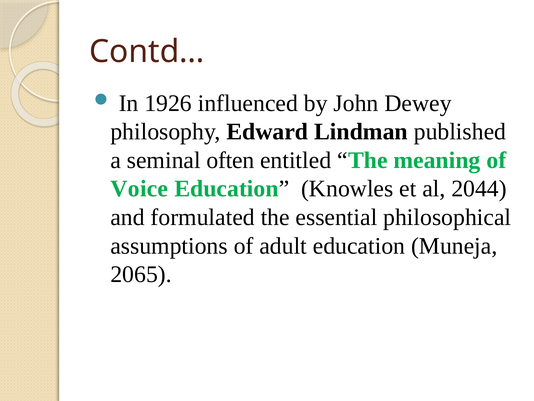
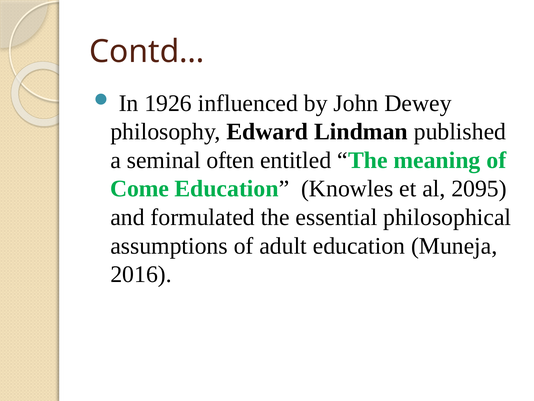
Voice: Voice -> Come
2044: 2044 -> 2095
2065: 2065 -> 2016
